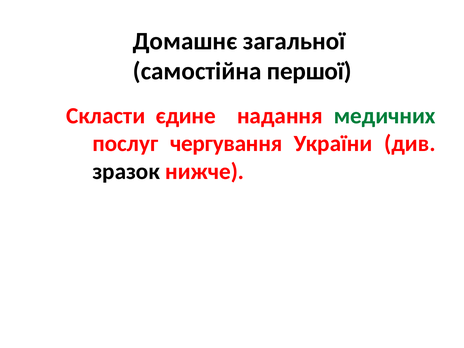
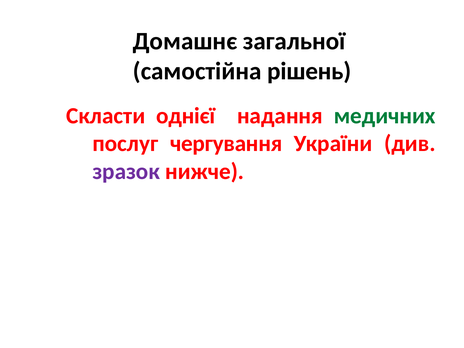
першої: першої -> рішень
єдине: єдине -> однієї
зразок colour: black -> purple
